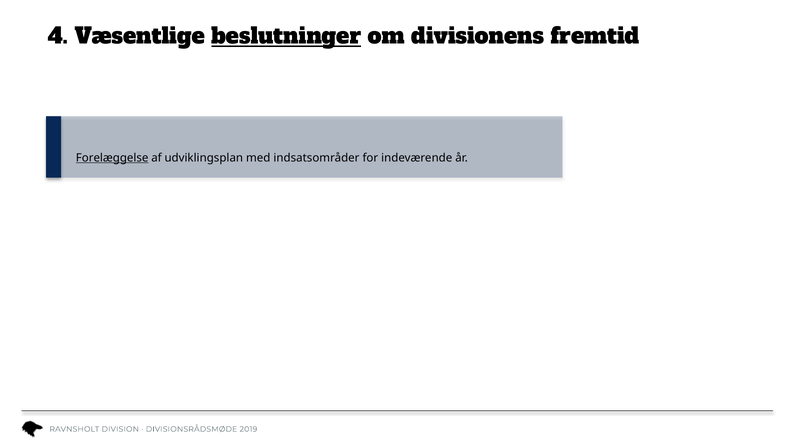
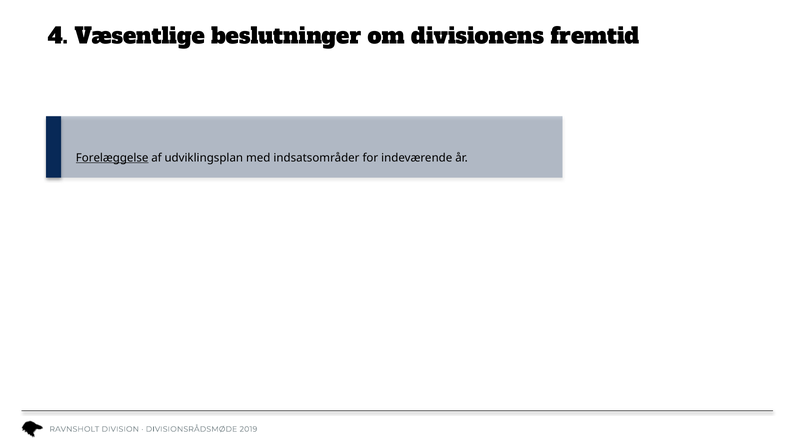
beslutninger underline: present -> none
